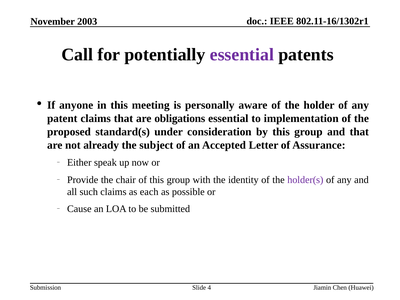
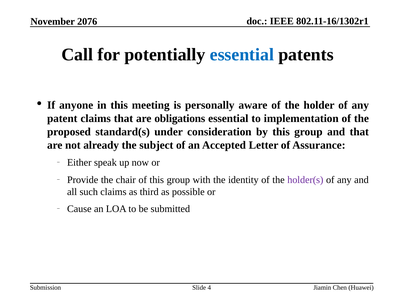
2003: 2003 -> 2076
essential at (242, 55) colour: purple -> blue
each: each -> third
